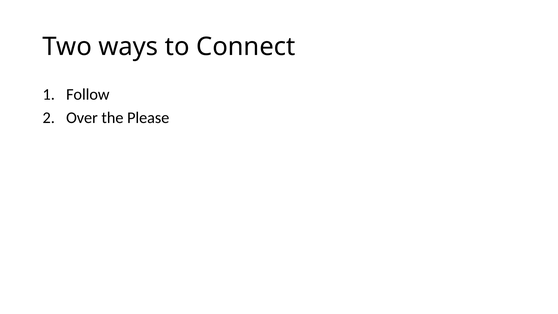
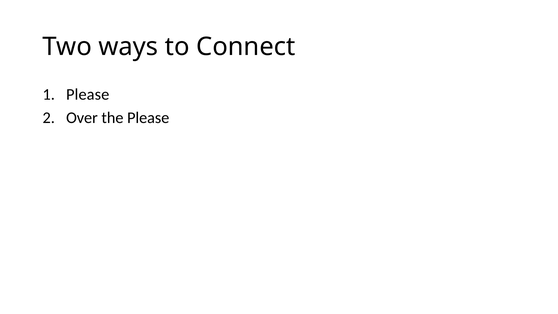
Follow at (88, 94): Follow -> Please
